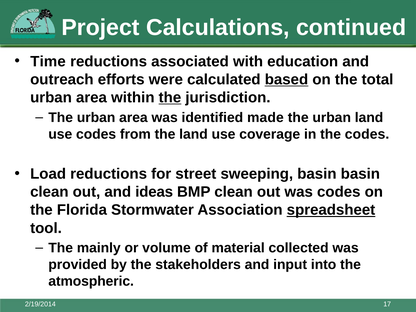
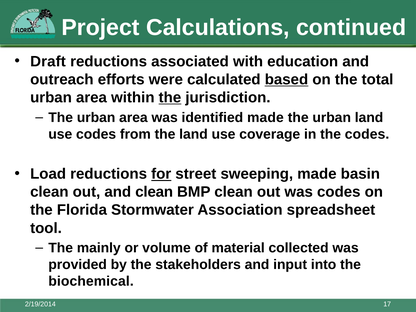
Time: Time -> Draft
for underline: none -> present
sweeping basin: basin -> made
and ideas: ideas -> clean
spreadsheet underline: present -> none
atmospheric: atmospheric -> biochemical
